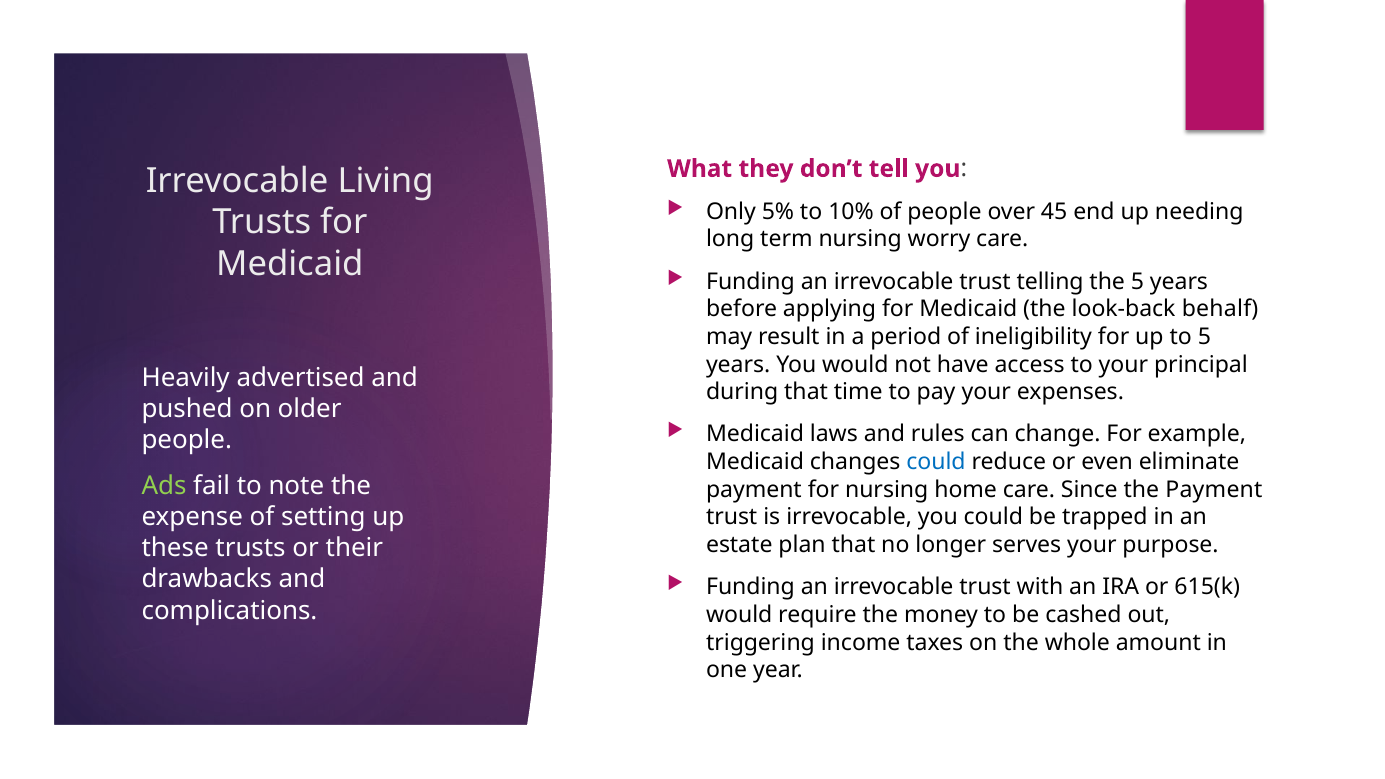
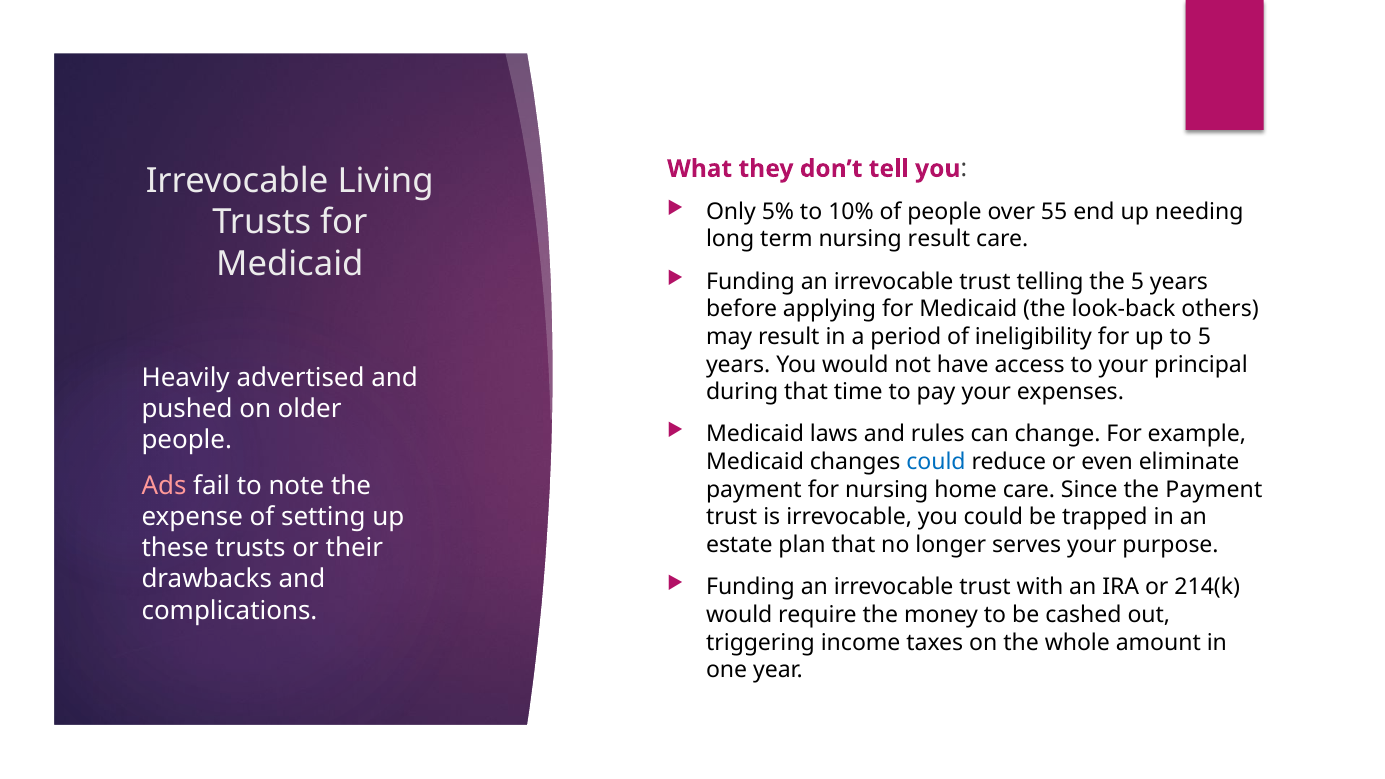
45: 45 -> 55
nursing worry: worry -> result
behalf: behalf -> others
Ads colour: light green -> pink
615(k: 615(k -> 214(k
